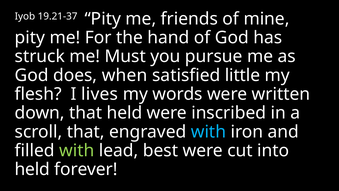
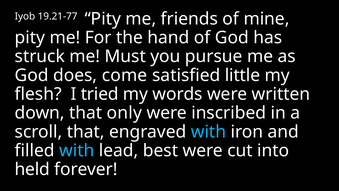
19.21-37: 19.21-37 -> 19.21-77
when: when -> come
lives: lives -> tried
that held: held -> only
with at (77, 150) colour: light green -> light blue
